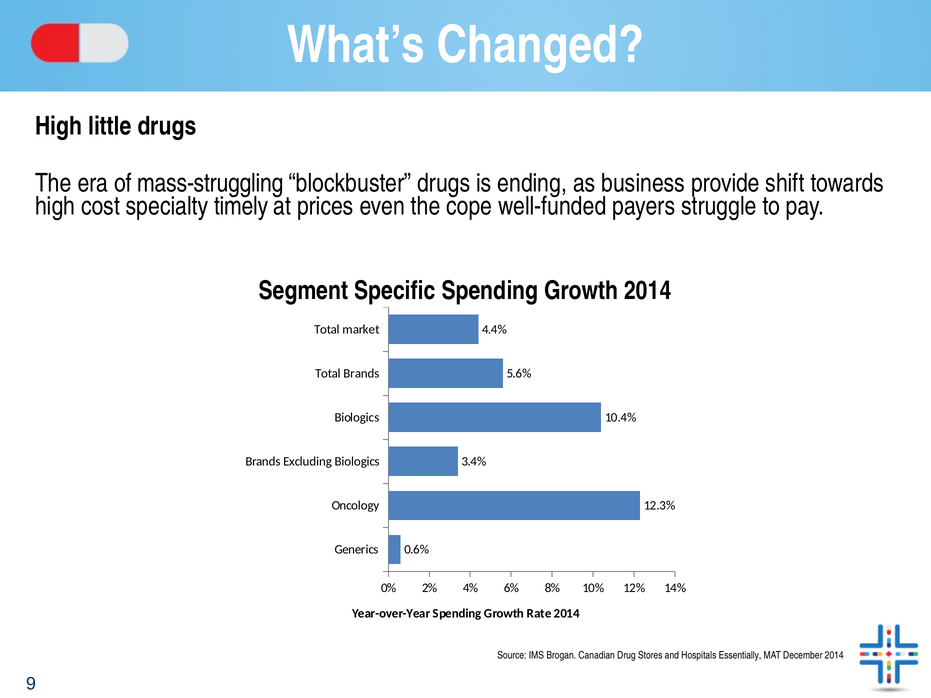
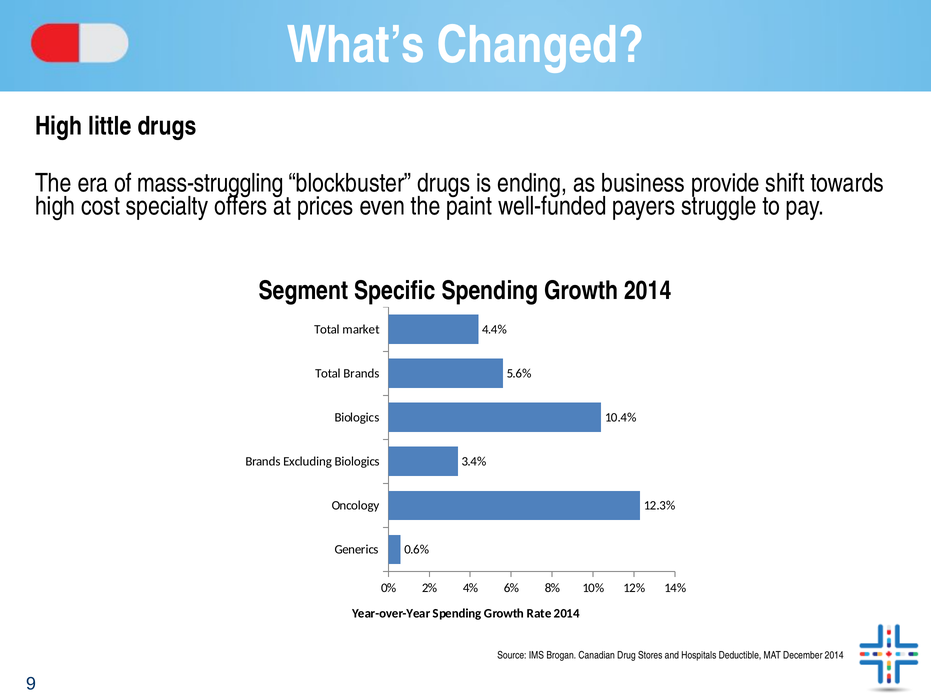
timely: timely -> offers
cope: cope -> paint
Essentially: Essentially -> Deductible
